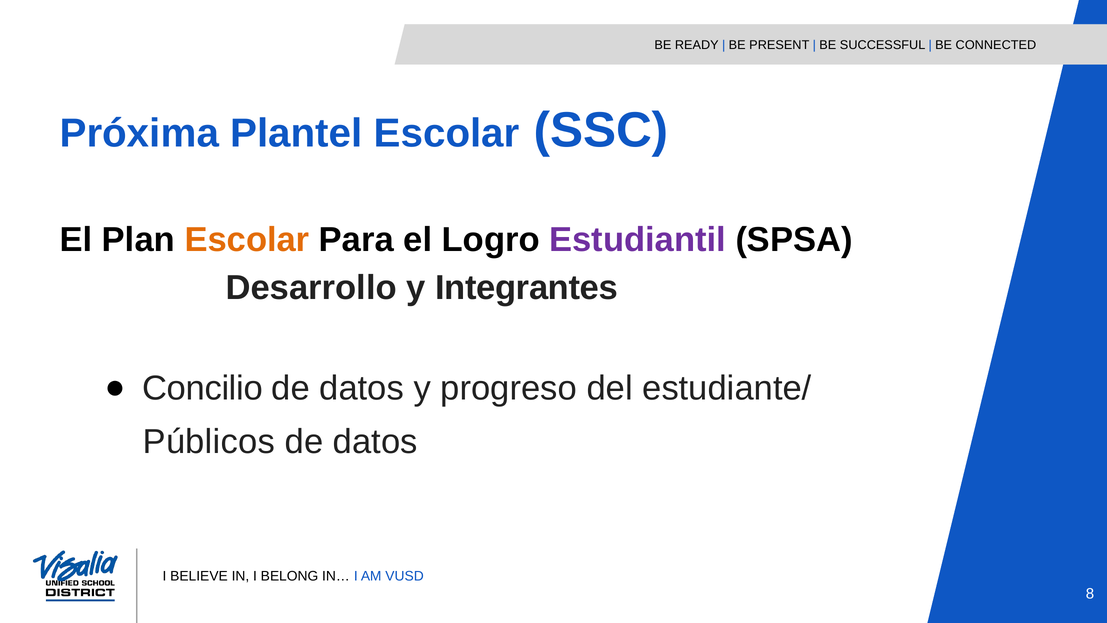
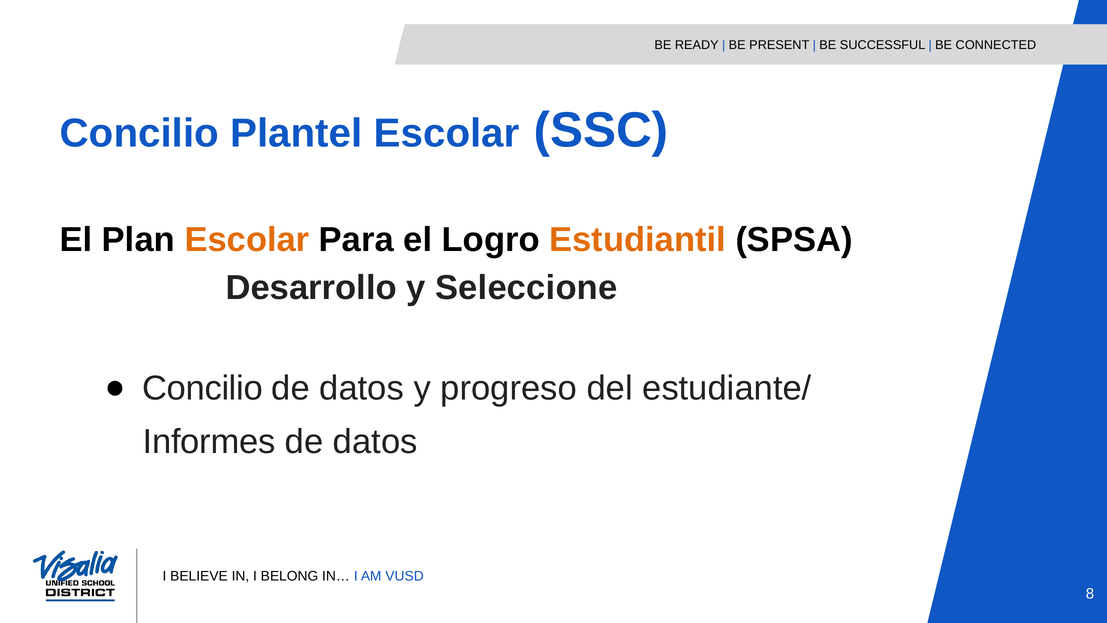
Próxima at (139, 133): Próxima -> Concilio
Estudiantil colour: purple -> orange
Integrantes: Integrantes -> Seleccione
Públicos: Públicos -> Informes
